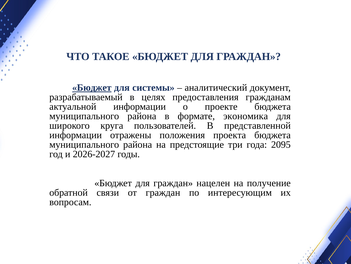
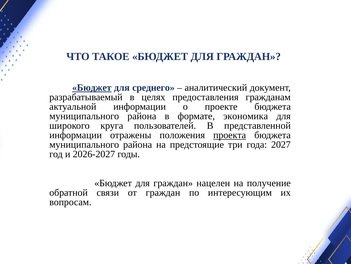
системы: системы -> среднего
проекта underline: none -> present
2095: 2095 -> 2027
